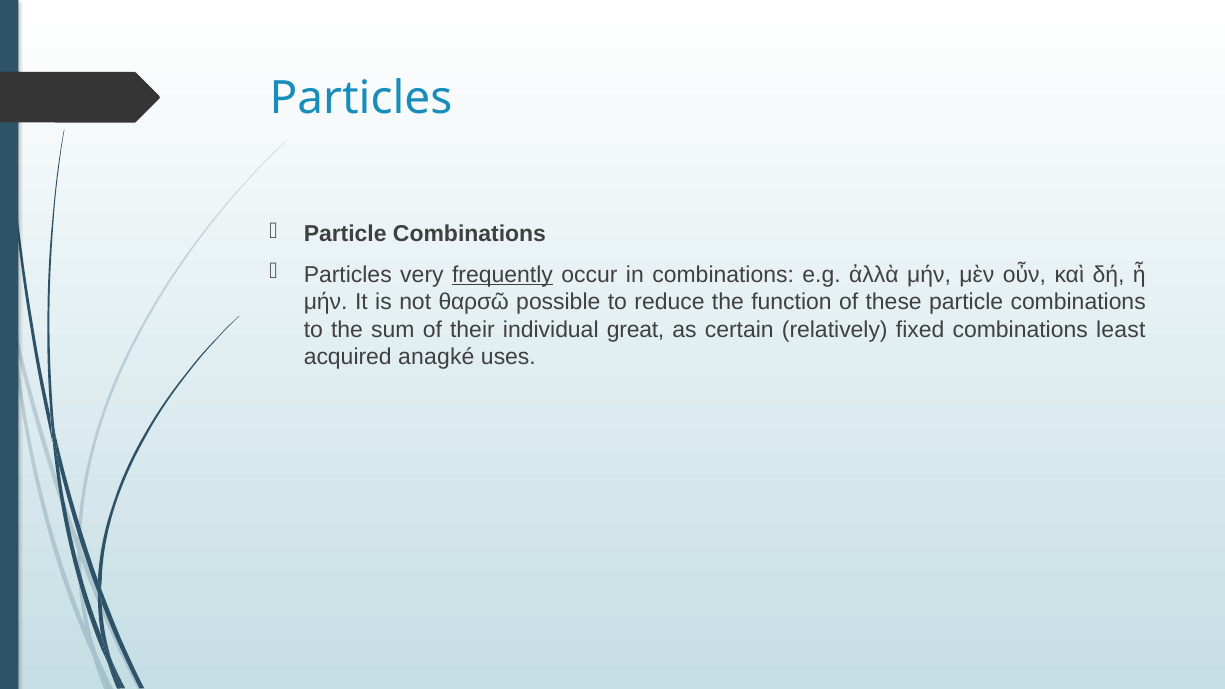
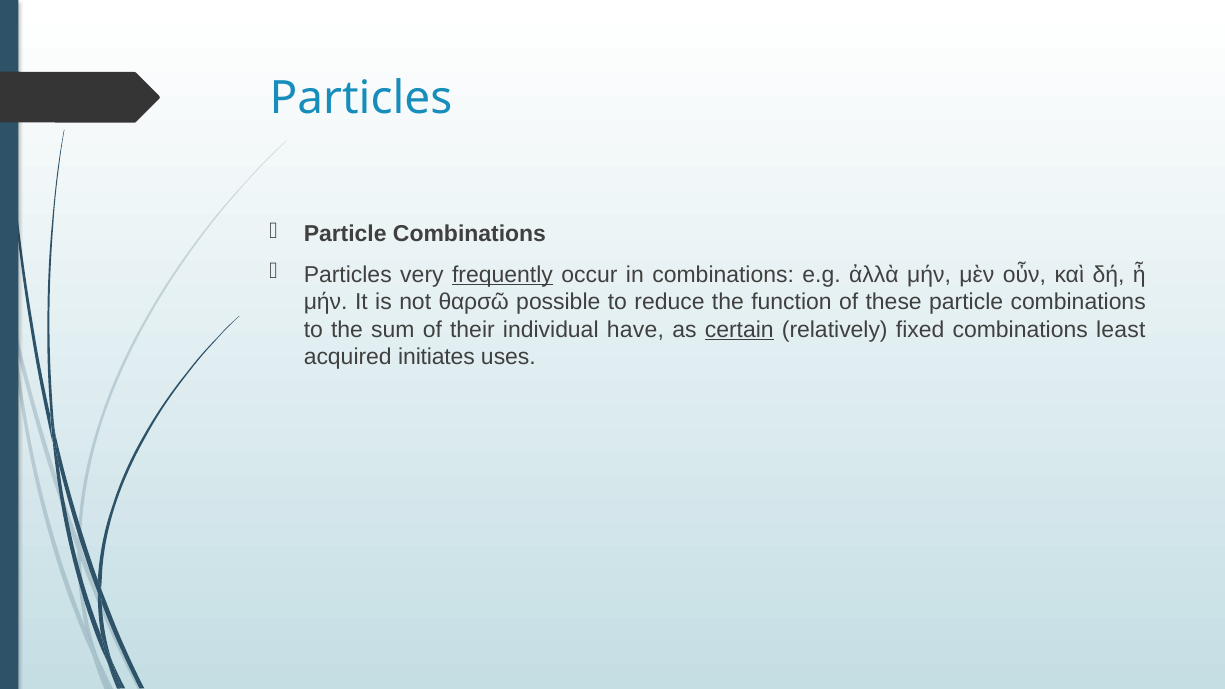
great: great -> have
certain underline: none -> present
anagké: anagké -> initiates
